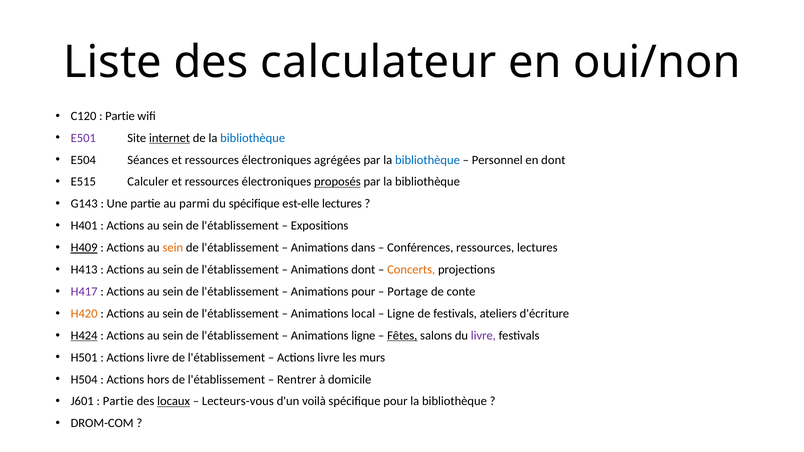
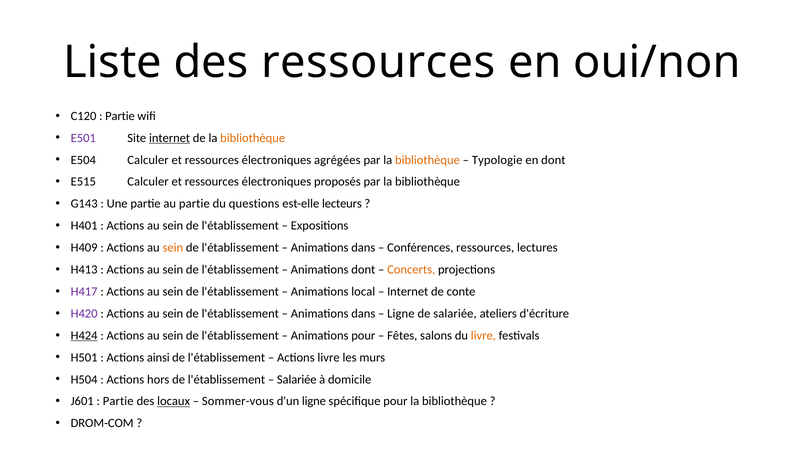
des calculateur: calculateur -> ressources
bibliothèque at (253, 138) colour: blue -> orange
E504 Séances: Séances -> Calculer
bibliothèque at (427, 160) colour: blue -> orange
Personnel: Personnel -> Typologie
proposés underline: present -> none
au parmi: parmi -> partie
du spécifique: spécifique -> questions
est-elle lectures: lectures -> lecteurs
H409 underline: present -> none
Animations pour: pour -> local
Portage at (408, 292): Portage -> Internet
H420 colour: orange -> purple
local at (363, 314): local -> dans
de festivals: festivals -> salariée
Animations ligne: ligne -> pour
Fêtes underline: present -> none
livre at (483, 336) colour: purple -> orange
livre at (158, 358): livre -> ainsi
Rentrer at (297, 380): Rentrer -> Salariée
Lecteurs-vous: Lecteurs-vous -> Sommer-vous
d'un voilà: voilà -> ligne
